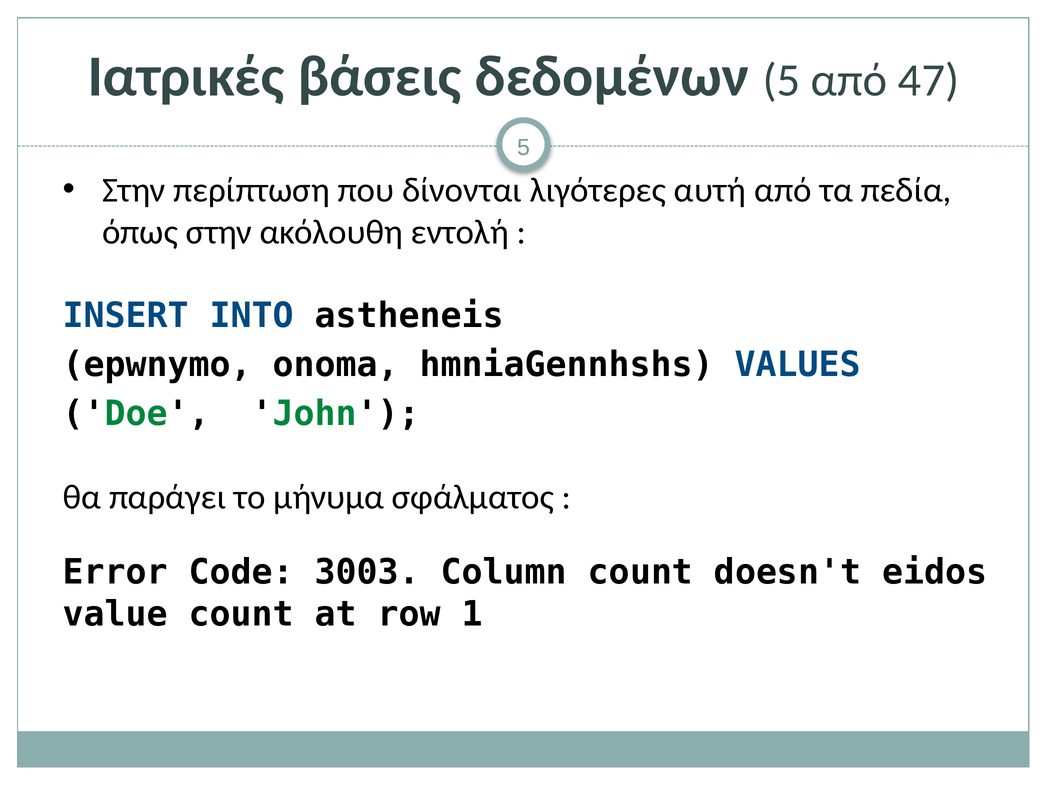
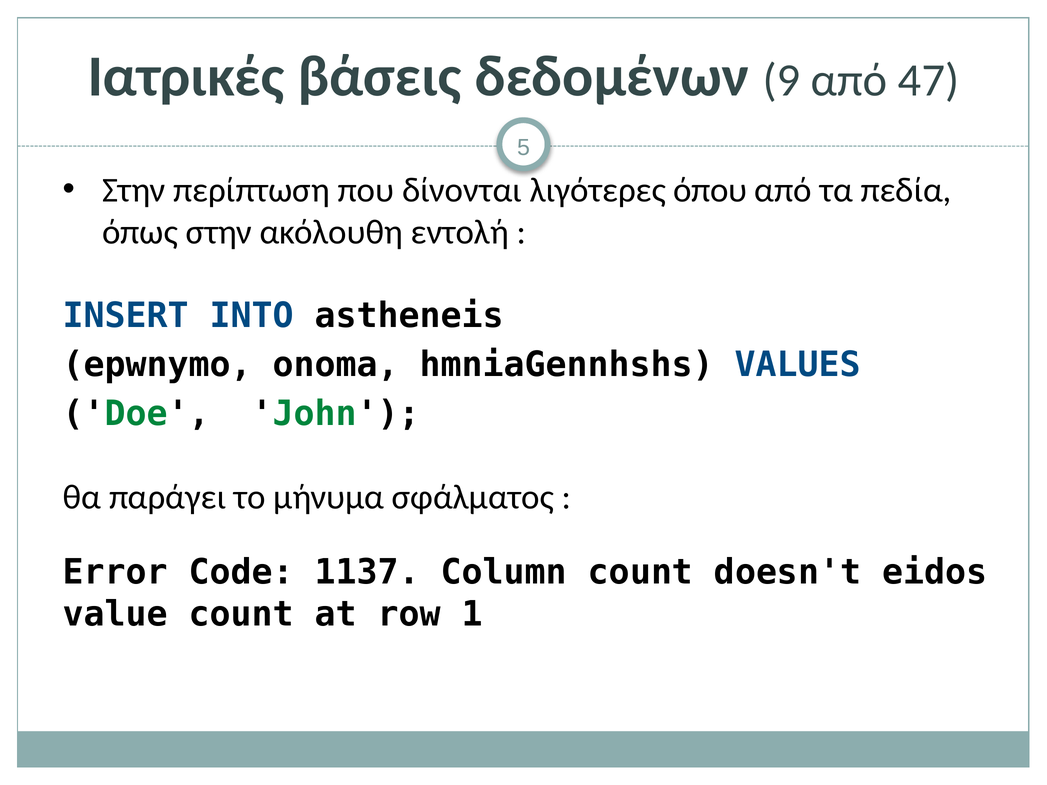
δεδομένων 5: 5 -> 9
αυτή: αυτή -> όπου
3003: 3003 -> 1137
